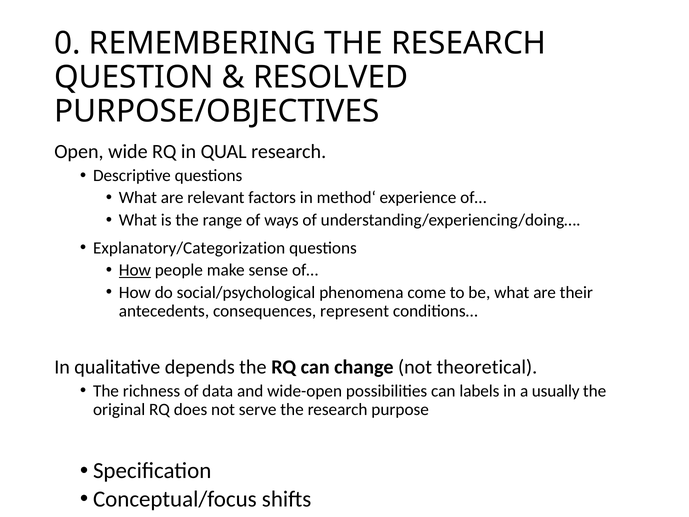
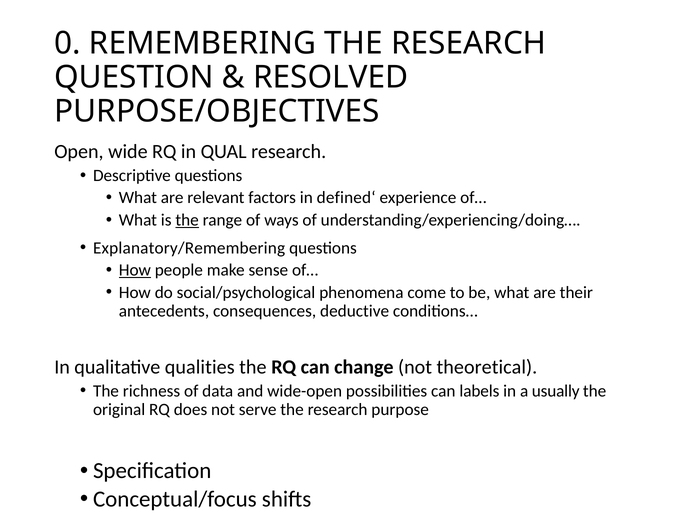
method‘: method‘ -> defined‘
the at (187, 220) underline: none -> present
Explanatory/Categorization: Explanatory/Categorization -> Explanatory/Remembering
represent: represent -> deductive
depends: depends -> qualities
